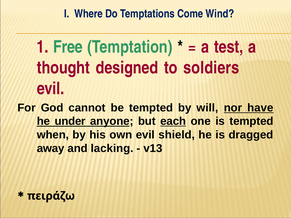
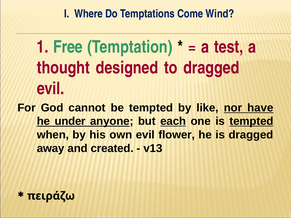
to soldiers: soldiers -> dragged
will: will -> like
tempted at (251, 121) underline: none -> present
shield: shield -> flower
lacking: lacking -> created
